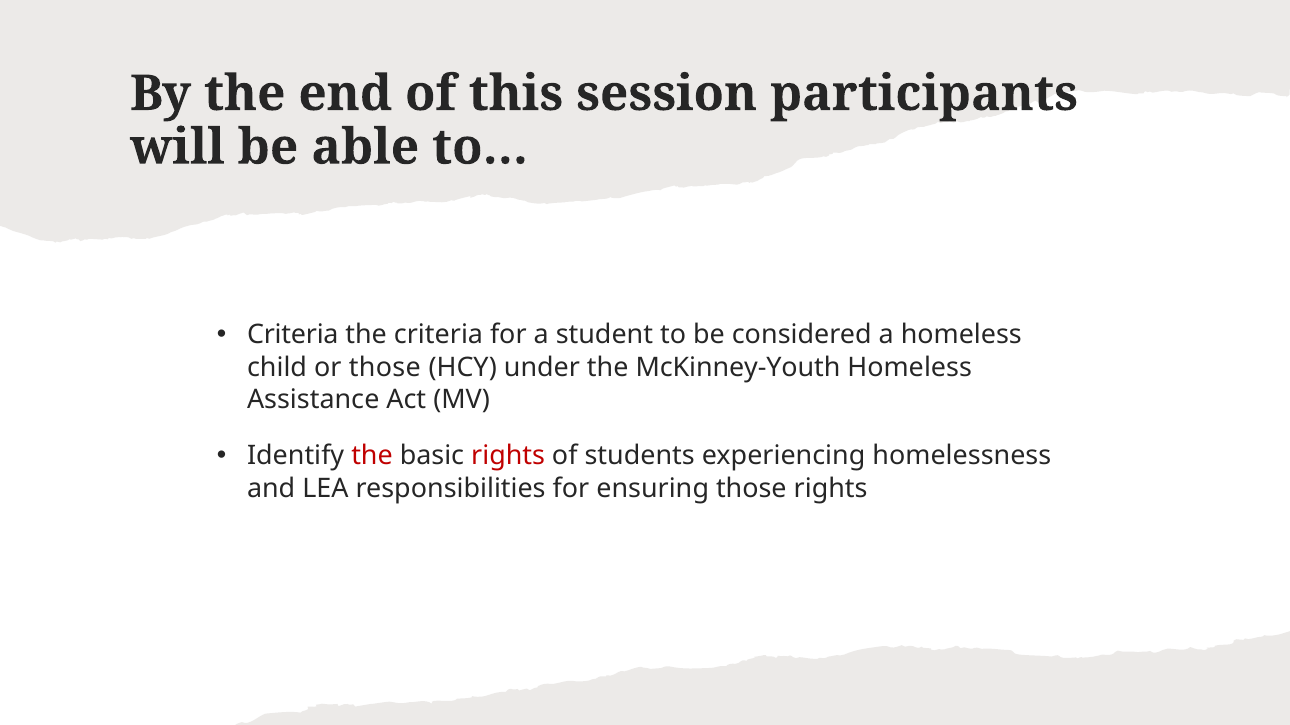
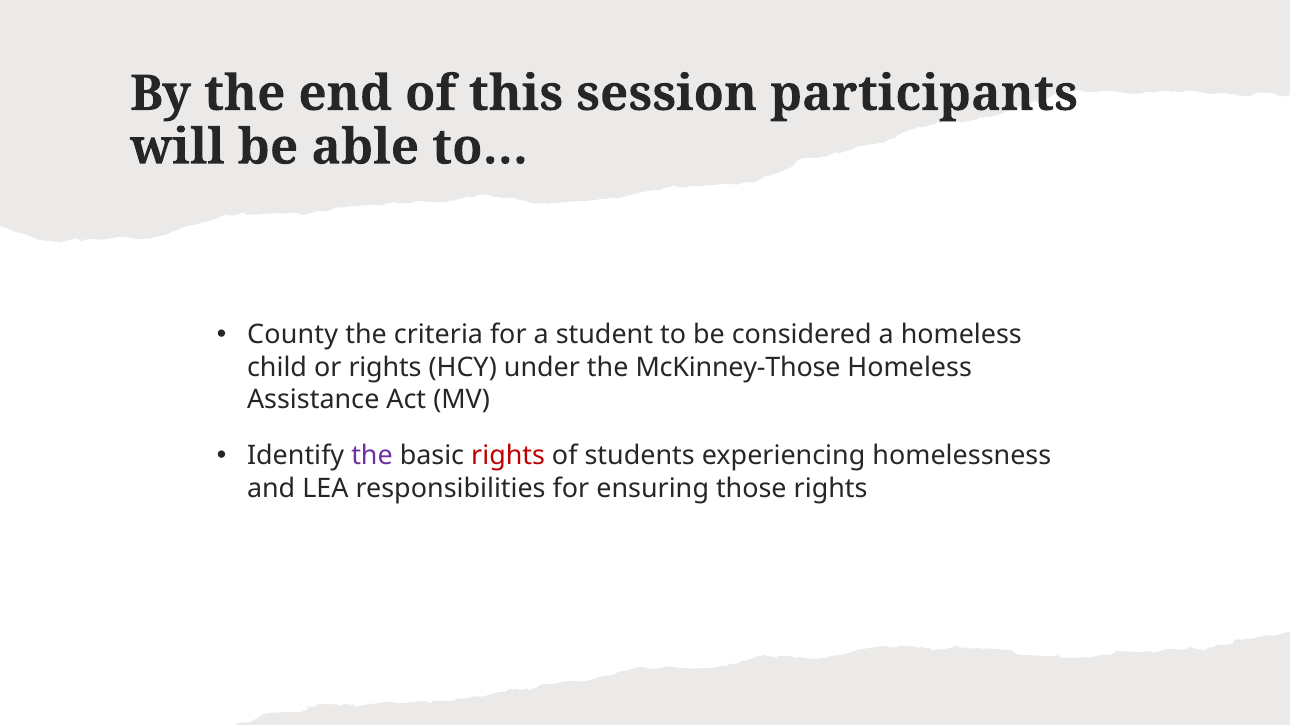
Criteria at (293, 335): Criteria -> County
or those: those -> rights
McKinney-Youth: McKinney-Youth -> McKinney-Those
the at (372, 456) colour: red -> purple
